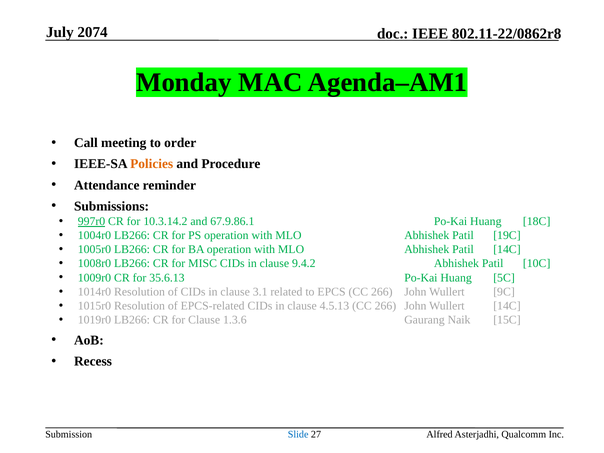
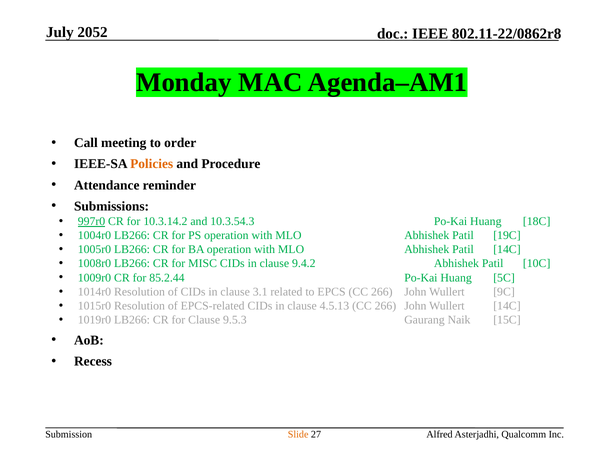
2074: 2074 -> 2052
67.9.86.1: 67.9.86.1 -> 10.3.54.3
35.6.13: 35.6.13 -> 85.2.44
1.3.6: 1.3.6 -> 9.5.3
Slide colour: blue -> orange
